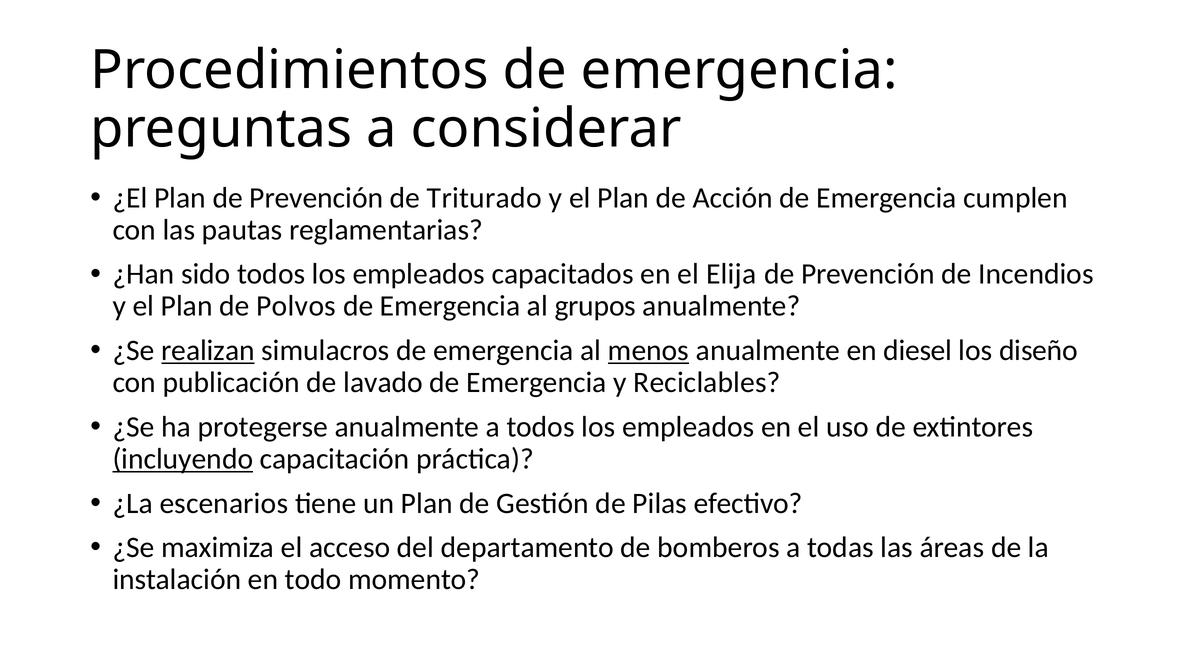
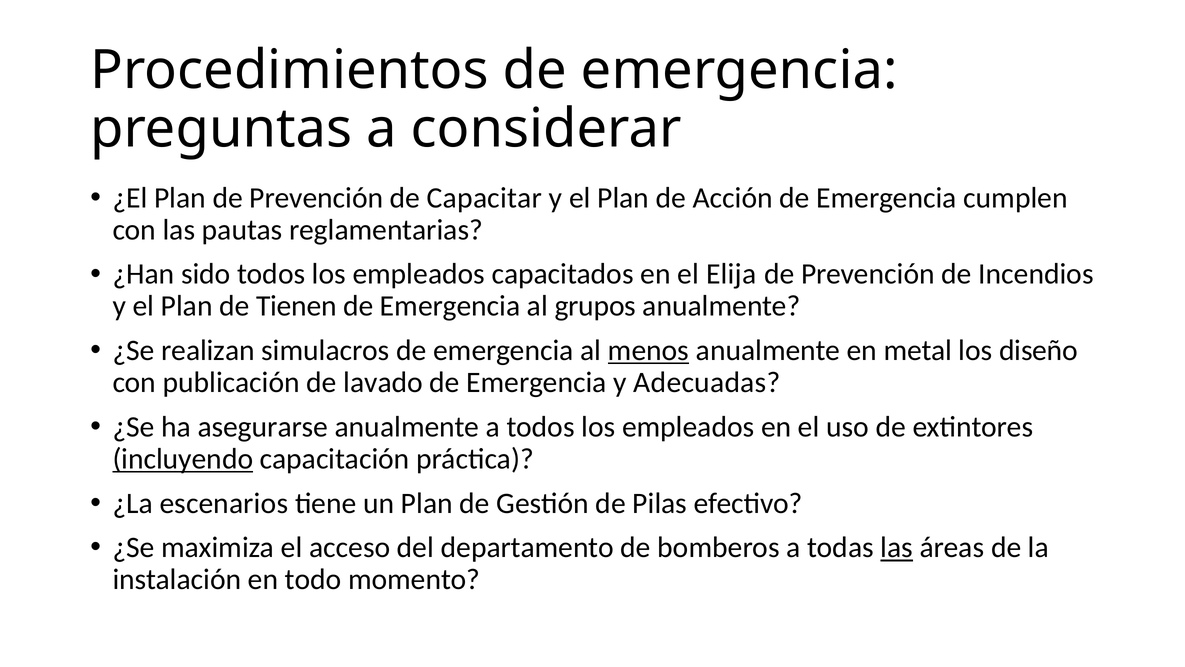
Triturado: Triturado -> Capacitar
Polvos: Polvos -> Tienen
realizan underline: present -> none
diesel: diesel -> metal
Reciclables: Reciclables -> Adecuadas
protegerse: protegerse -> asegurarse
las at (897, 547) underline: none -> present
